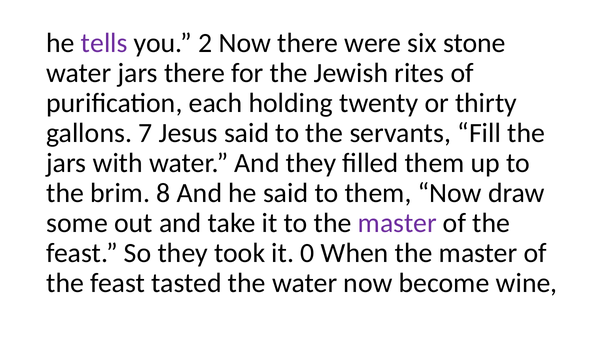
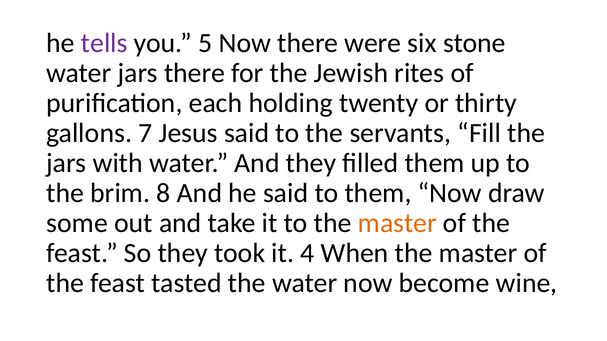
2: 2 -> 5
master at (397, 223) colour: purple -> orange
0: 0 -> 4
